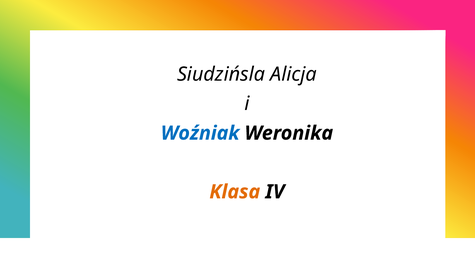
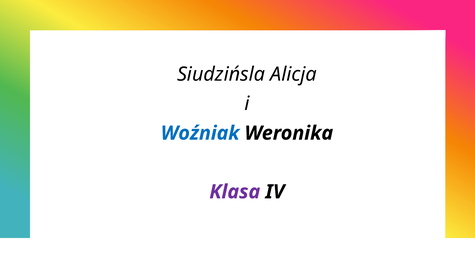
Klasa colour: orange -> purple
